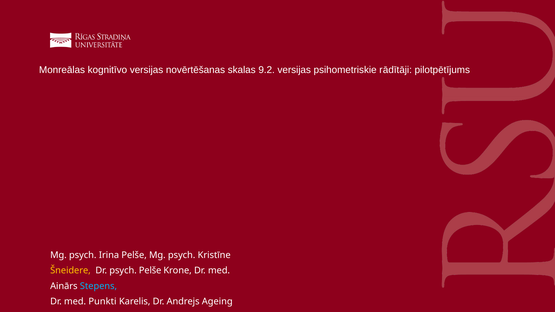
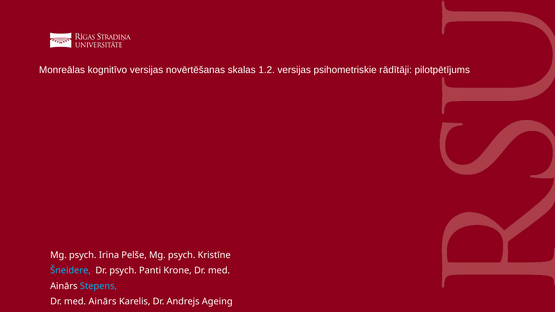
9.2: 9.2 -> 1.2
Šneidere colour: yellow -> light blue
psych Pelše: Pelše -> Panti
Punkti at (102, 302): Punkti -> Ainārs
